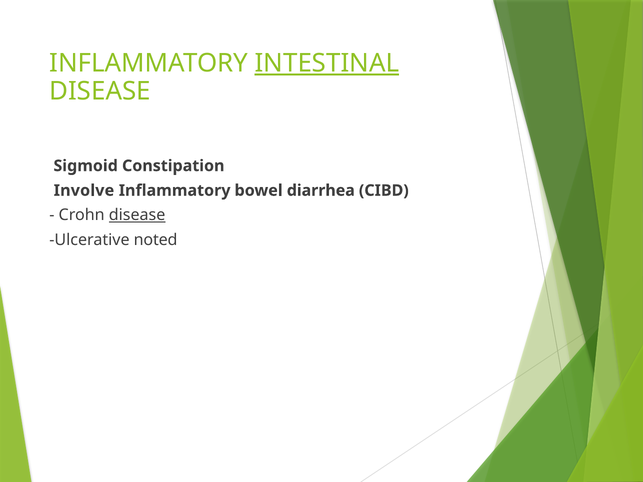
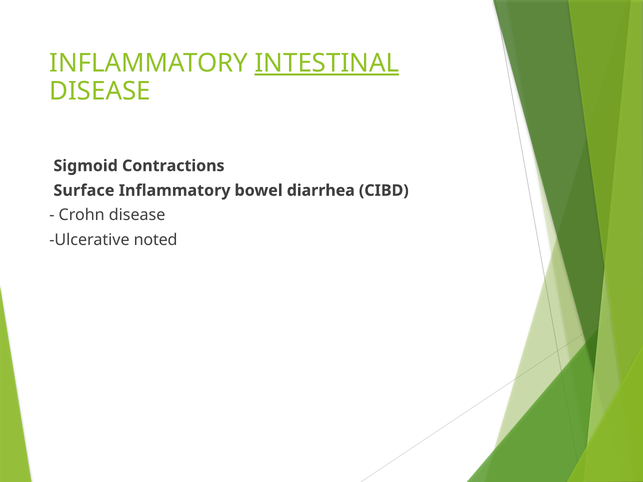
Constipation: Constipation -> Contractions
Involve: Involve -> Surface
disease at (137, 215) underline: present -> none
